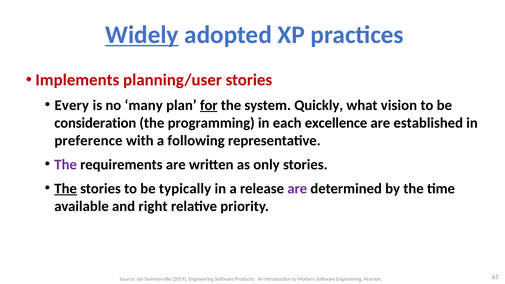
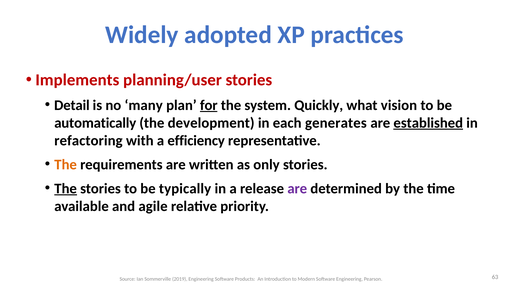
Widely underline: present -> none
Every: Every -> Detail
consideration: consideration -> automatically
programming: programming -> development
excellence: excellence -> generates
established underline: none -> present
preference: preference -> refactoring
following: following -> efficiency
The at (66, 165) colour: purple -> orange
right: right -> agile
